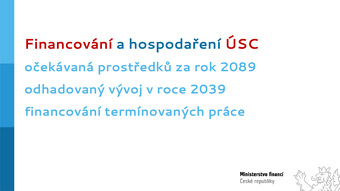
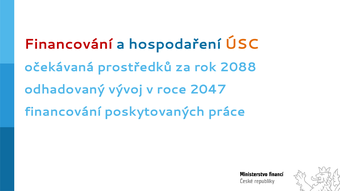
ÚSC colour: red -> orange
2089: 2089 -> 2088
2039: 2039 -> 2047
termínovaných: termínovaných -> poskytovaných
